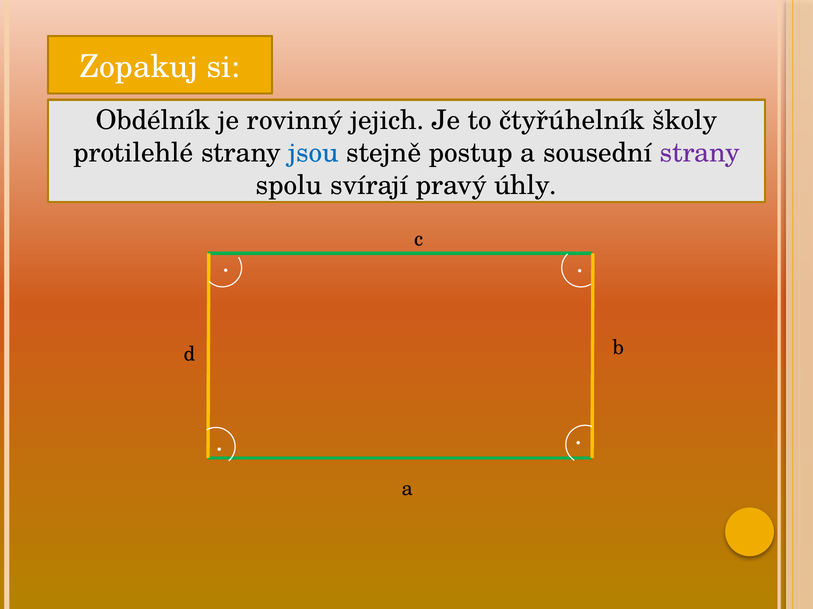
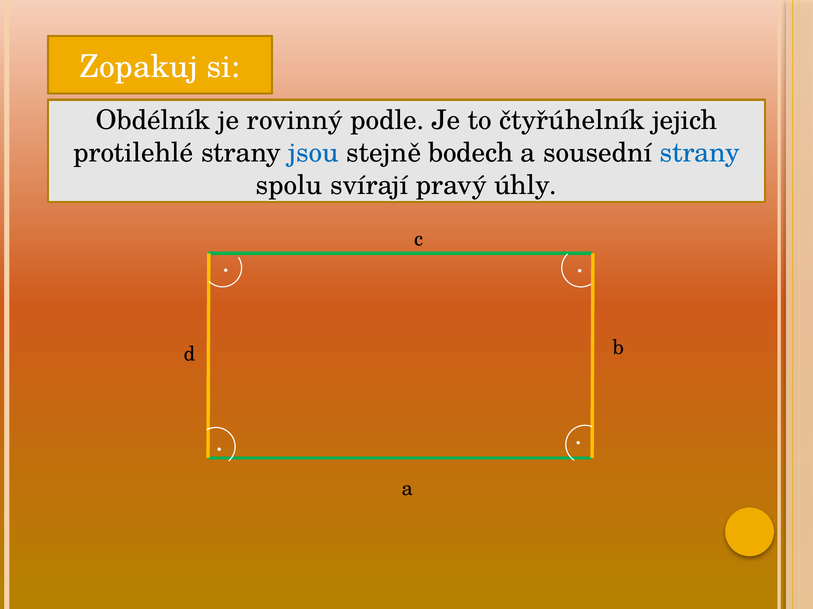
jejich: jejich -> podle
školy: školy -> jejich
postup: postup -> bodech
strany at (700, 153) colour: purple -> blue
